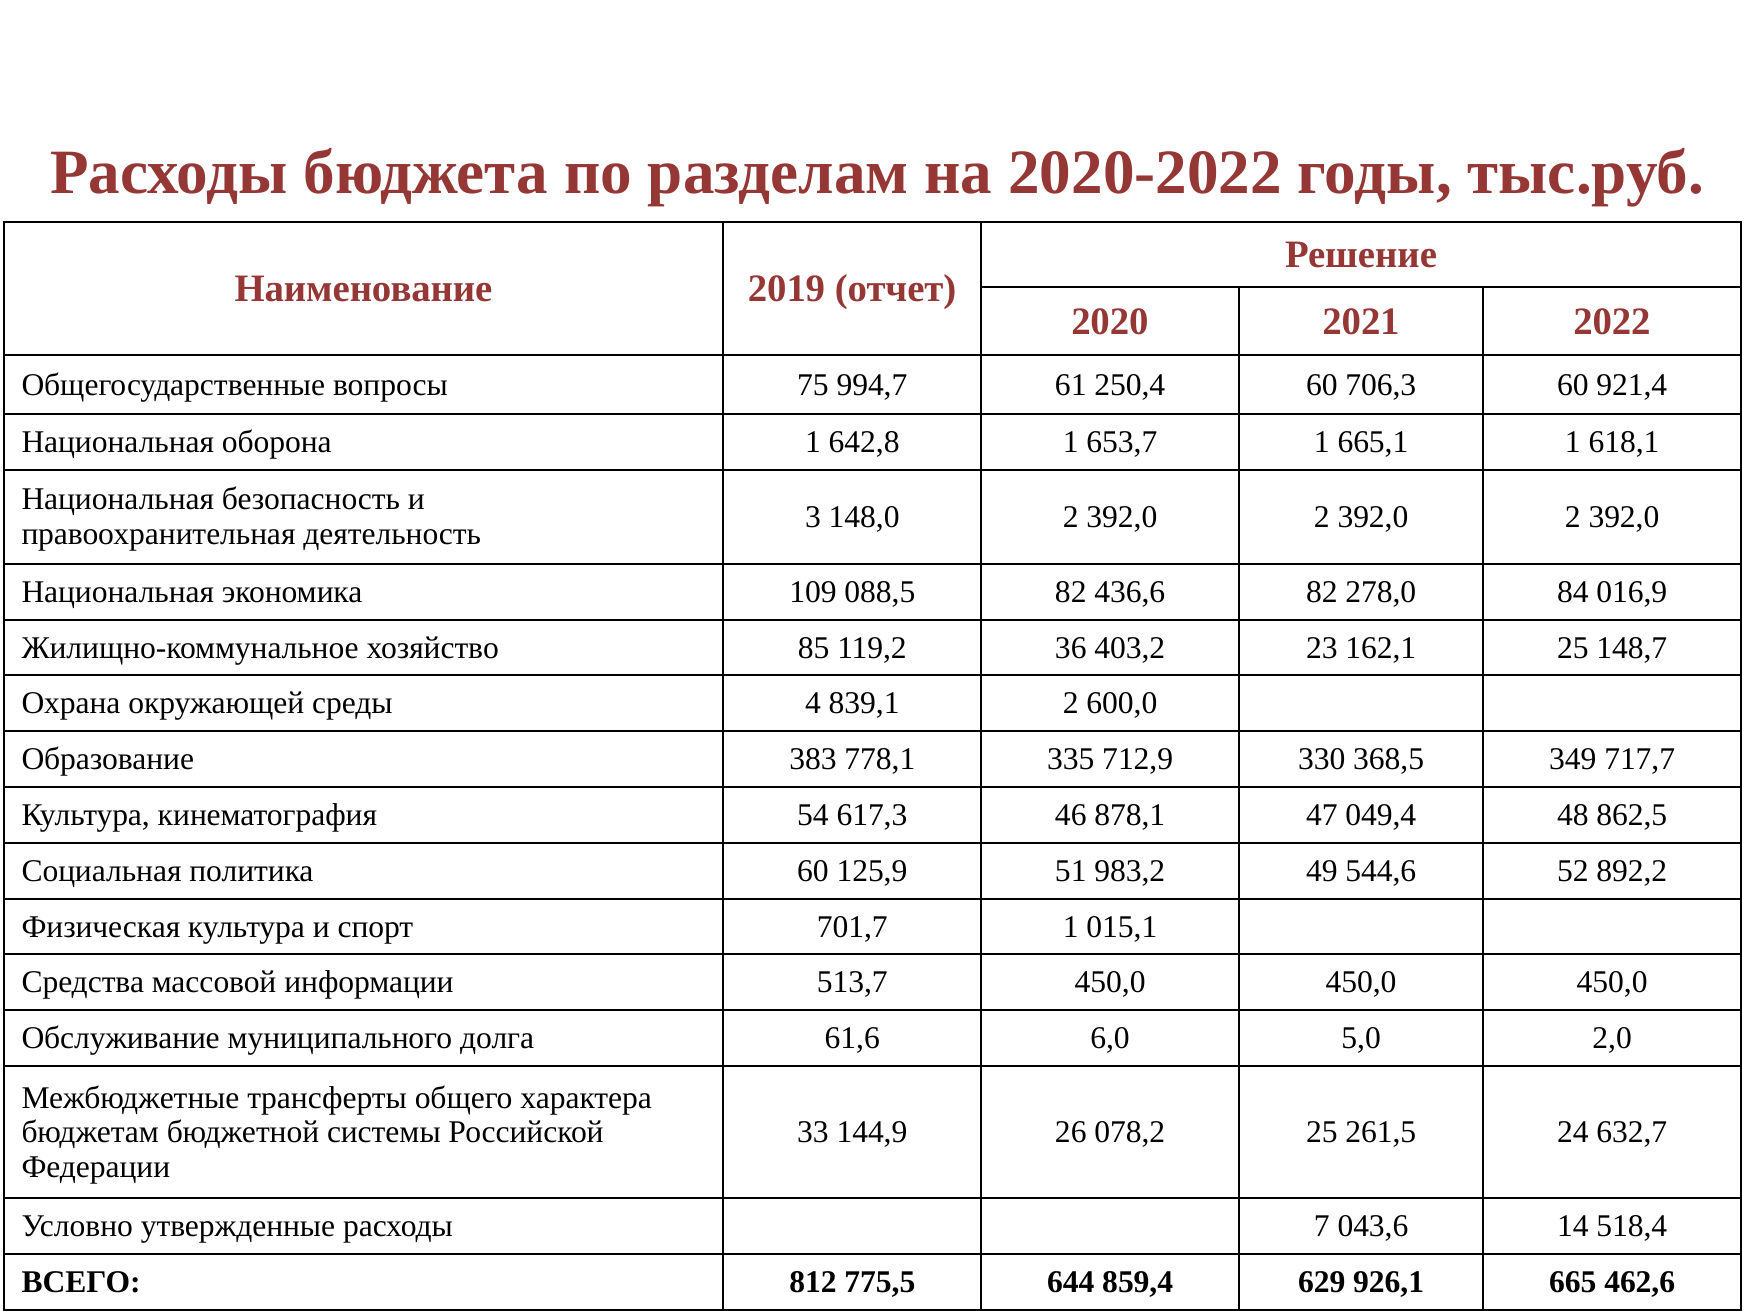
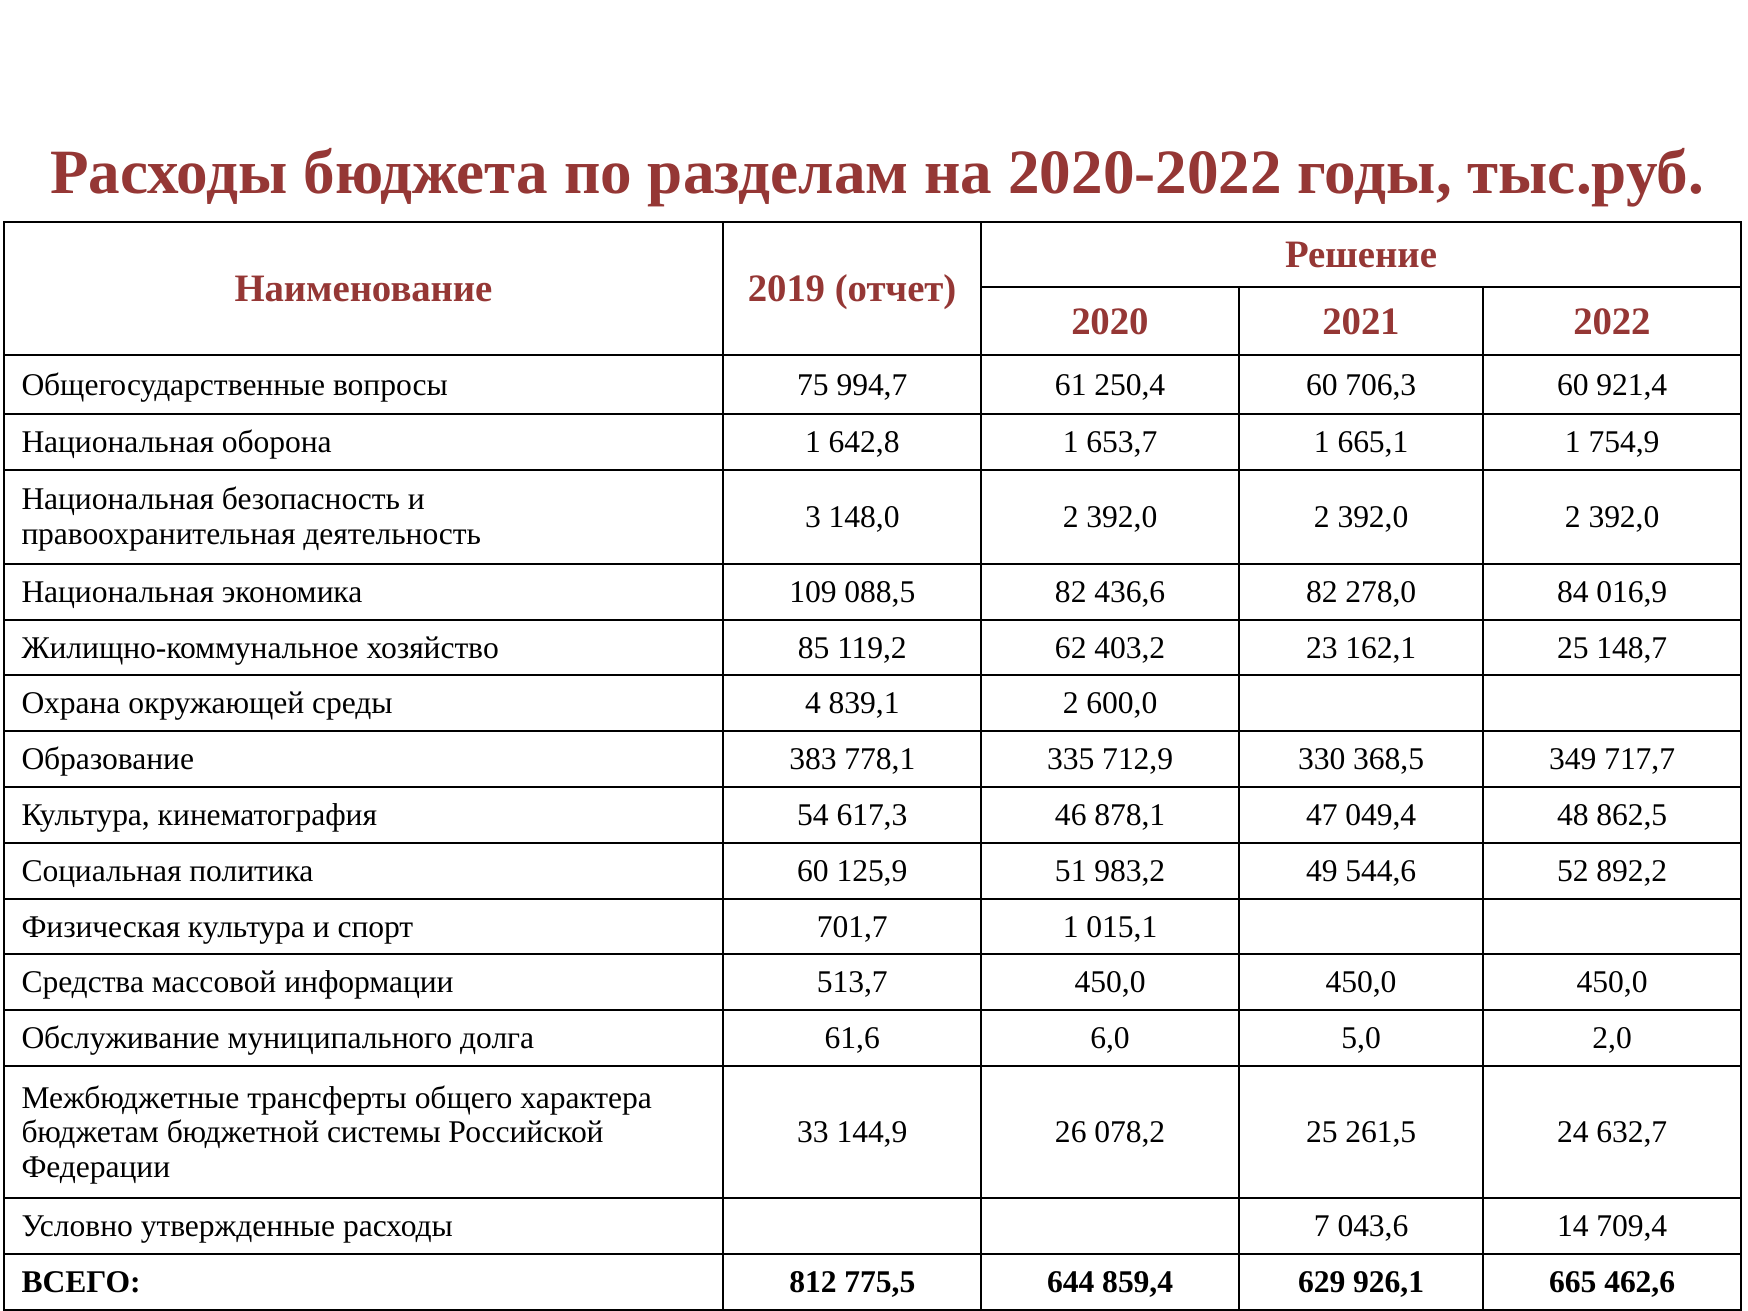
618,1: 618,1 -> 754,9
36: 36 -> 62
518,4: 518,4 -> 709,4
